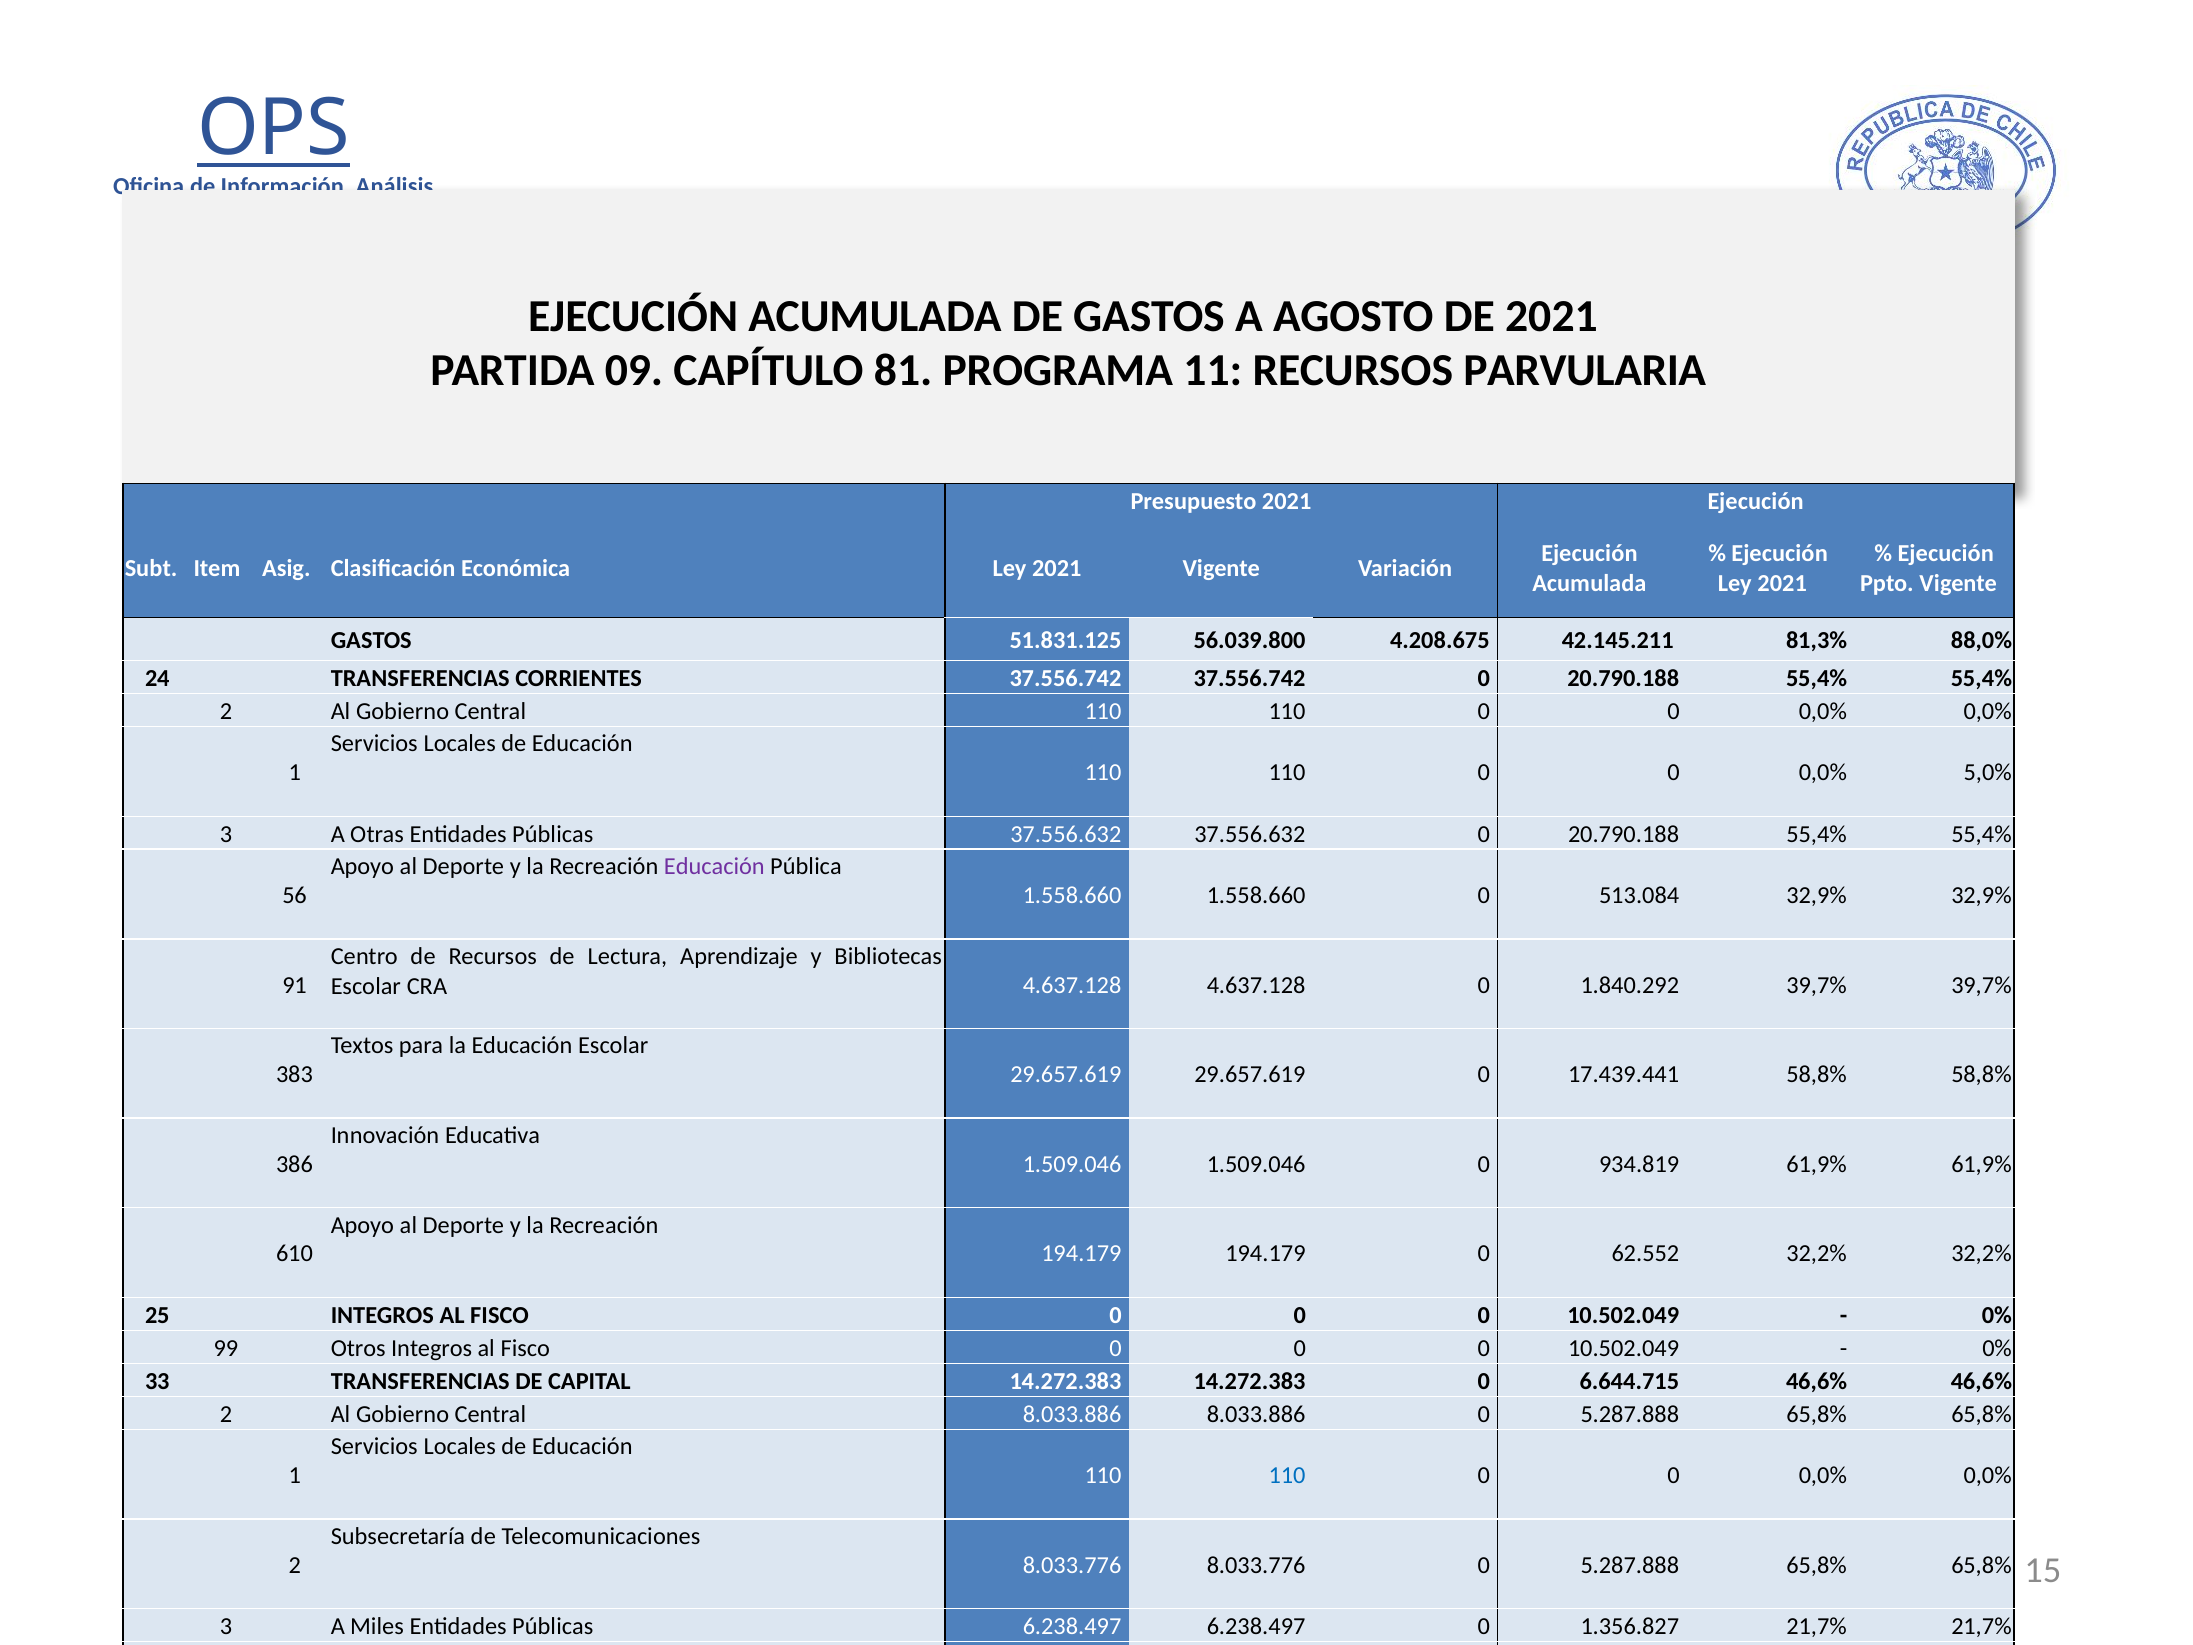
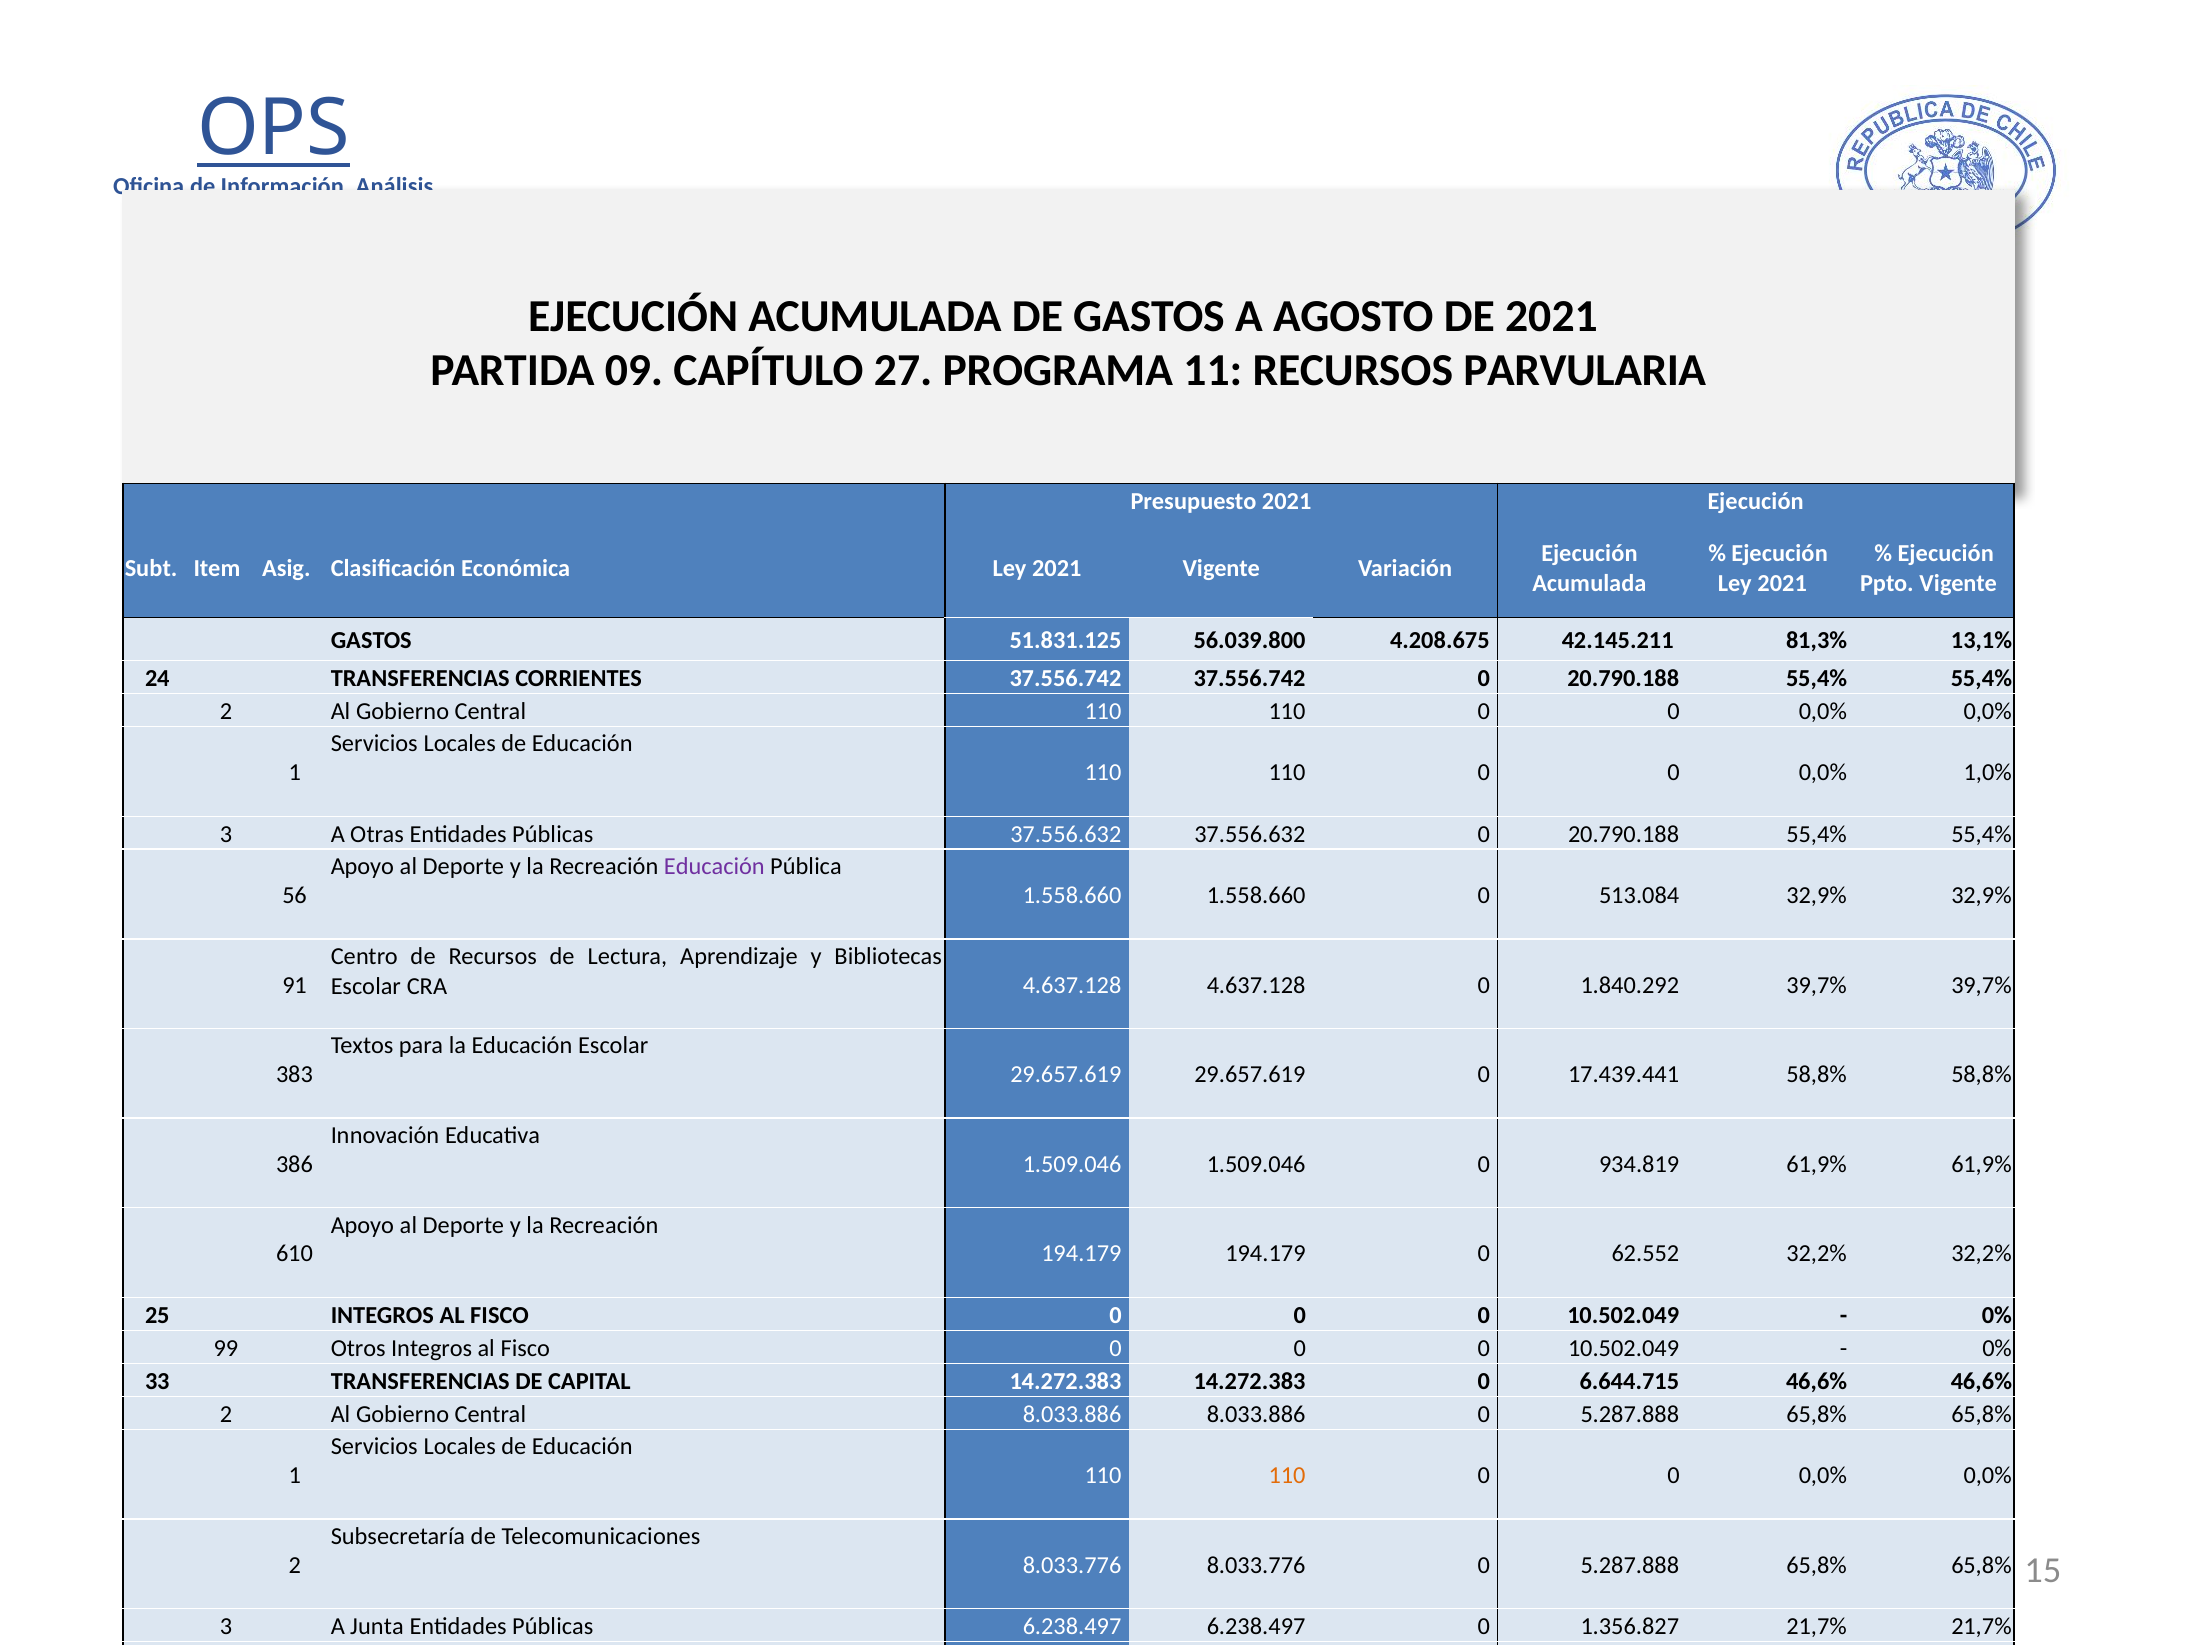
81: 81 -> 27
88,0%: 88,0% -> 13,1%
5,0%: 5,0% -> 1,0%
110 at (1287, 1475) colour: blue -> orange
A Miles: Miles -> Junta
